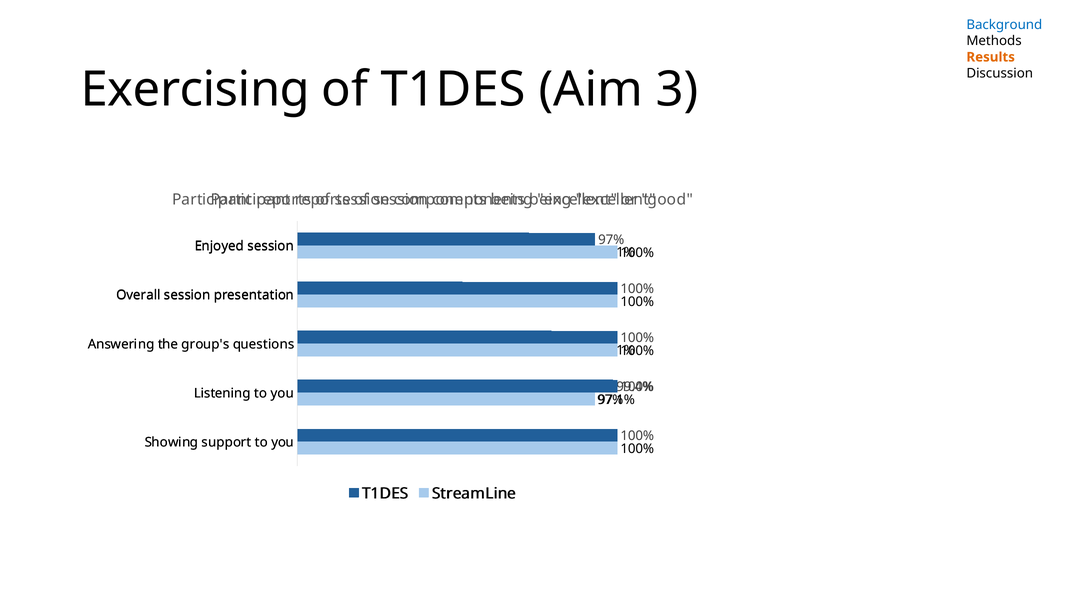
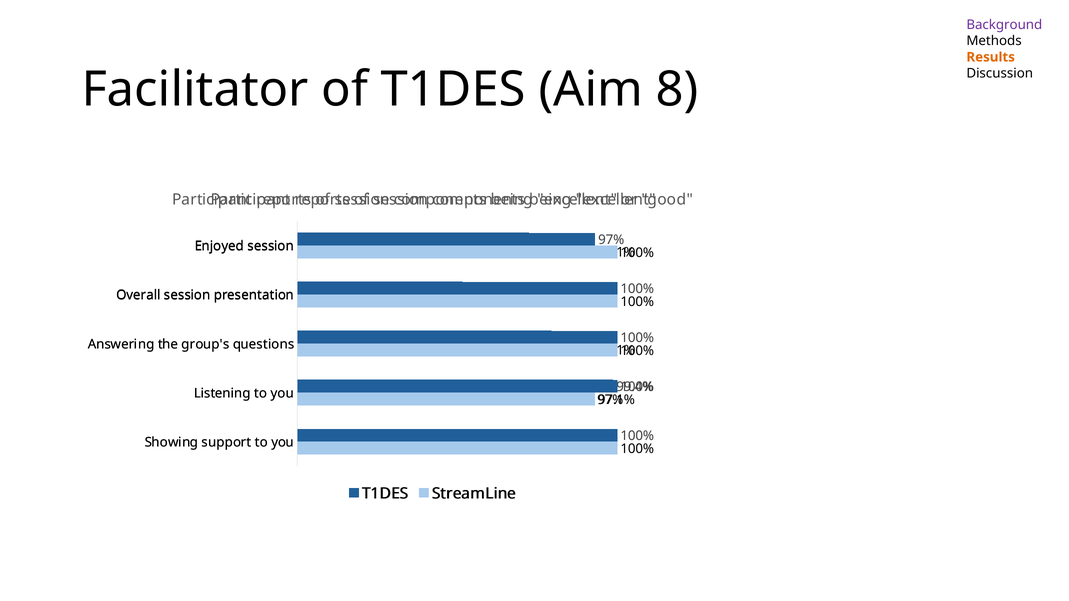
Background colour: blue -> purple
Exercising: Exercising -> Facilitator
3: 3 -> 8
